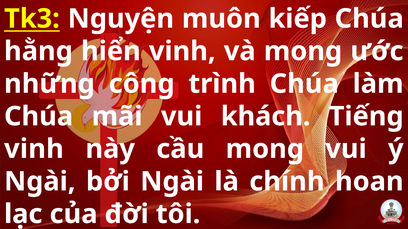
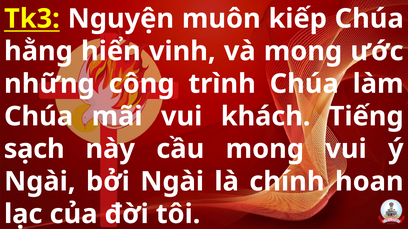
vinh at (34, 149): vinh -> sạch
